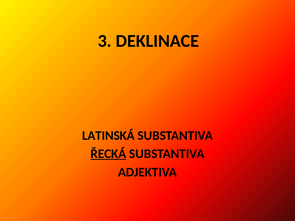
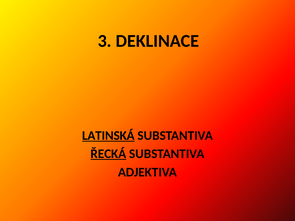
LATINSKÁ underline: none -> present
